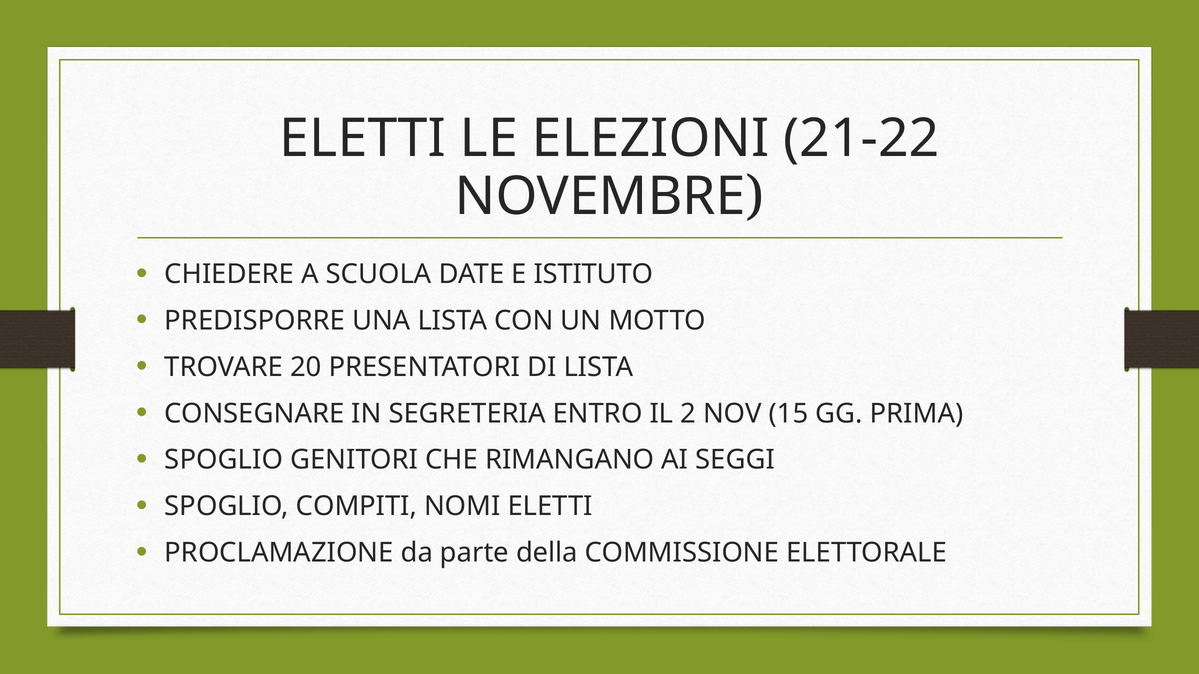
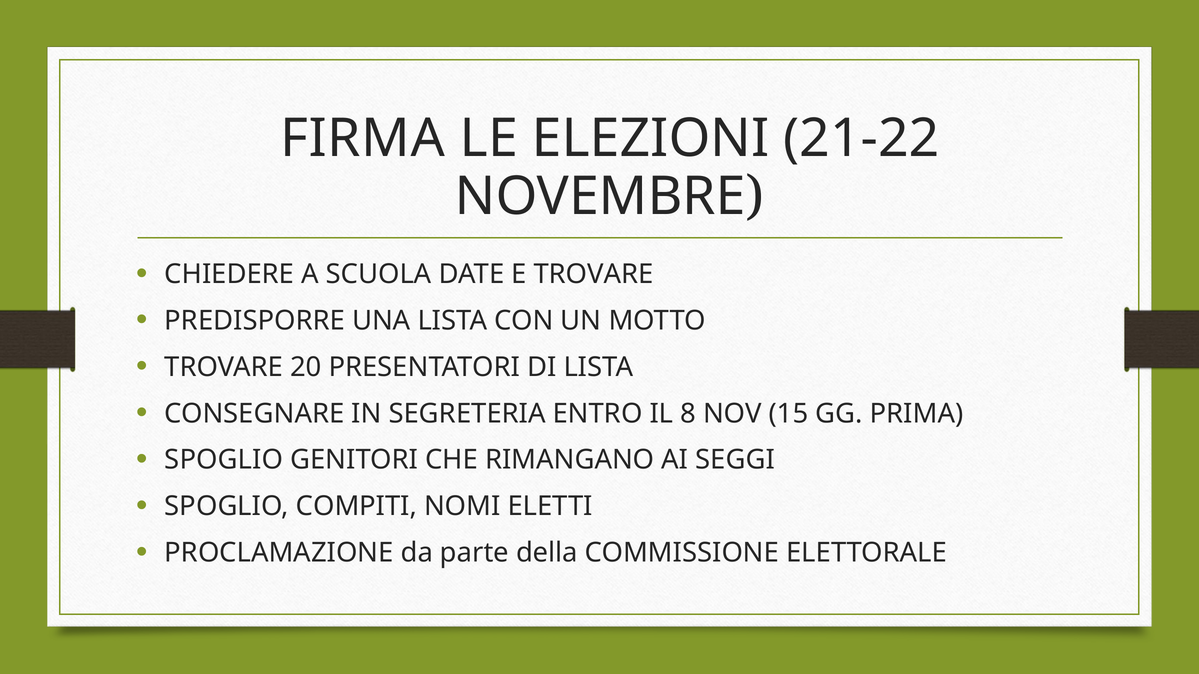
ELETTI at (363, 139): ELETTI -> FIRMA
E ISTITUTO: ISTITUTO -> TROVARE
2: 2 -> 8
